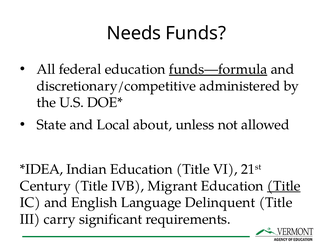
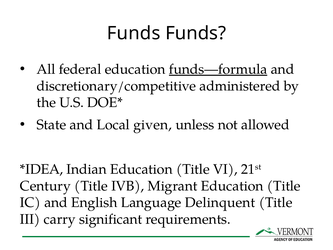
Needs at (134, 33): Needs -> Funds
about: about -> given
Title at (284, 186) underline: present -> none
